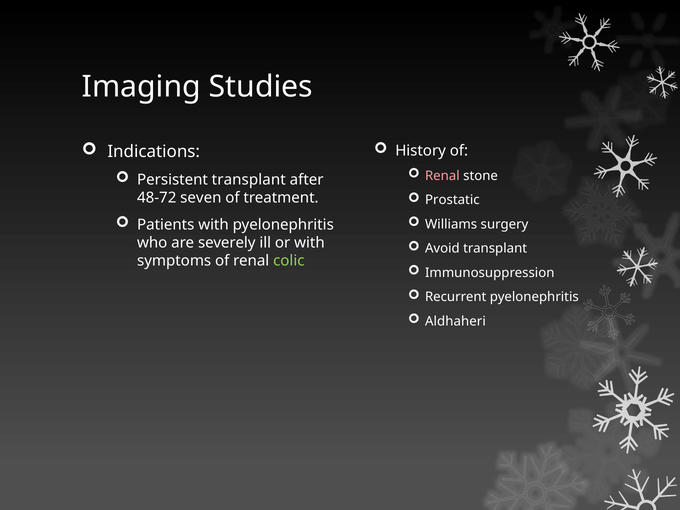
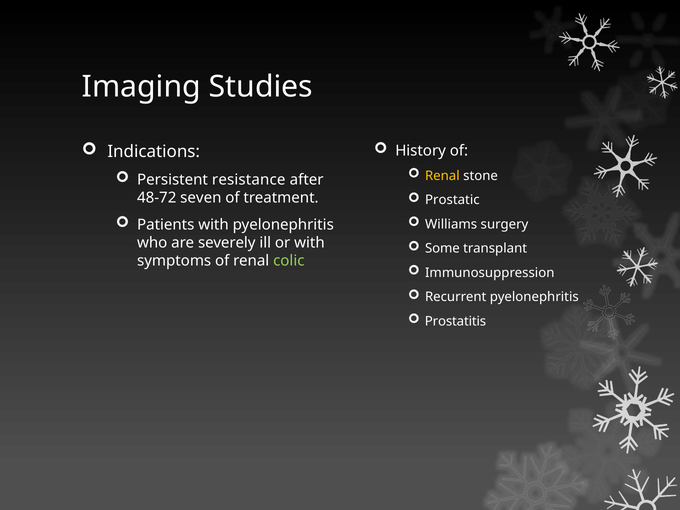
Renal at (442, 176) colour: pink -> yellow
Persistent transplant: transplant -> resistance
Avoid: Avoid -> Some
Aldhaheri: Aldhaheri -> Prostatitis
